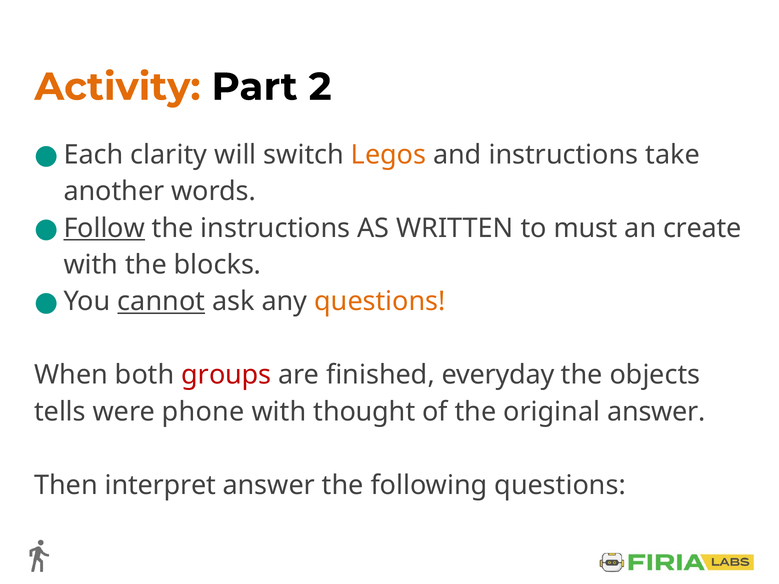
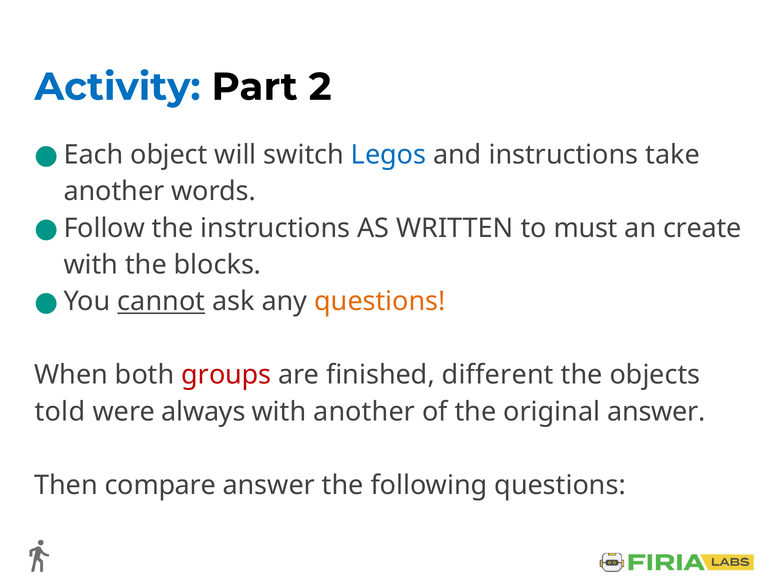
Activity colour: orange -> blue
clarity: clarity -> object
Legos colour: orange -> blue
Follow underline: present -> none
everyday: everyday -> different
tells: tells -> told
phone: phone -> always
with thought: thought -> another
interpret: interpret -> compare
